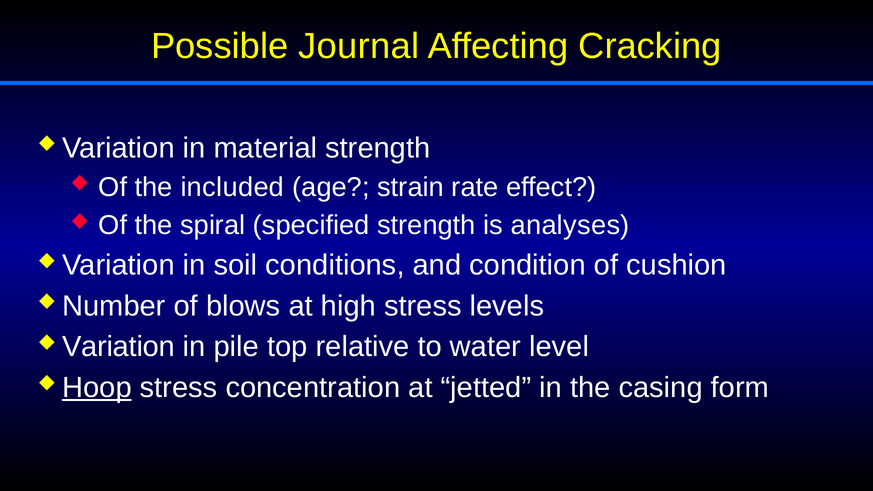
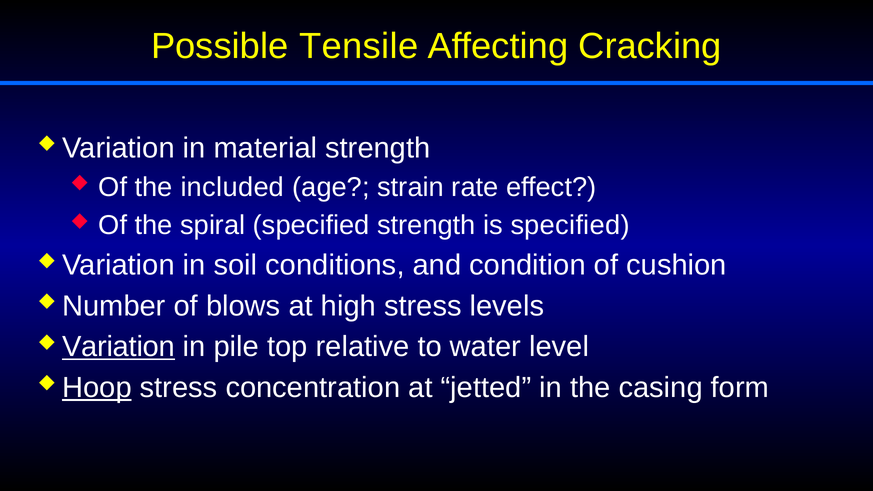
Journal: Journal -> Tensile
is analyses: analyses -> specified
Variation at (119, 347) underline: none -> present
